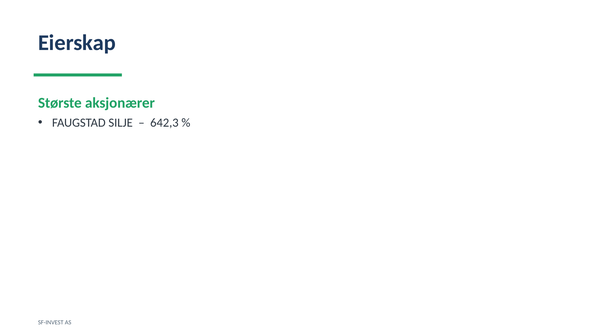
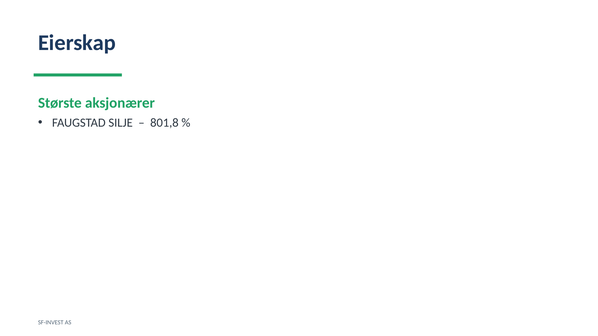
642,3: 642,3 -> 801,8
